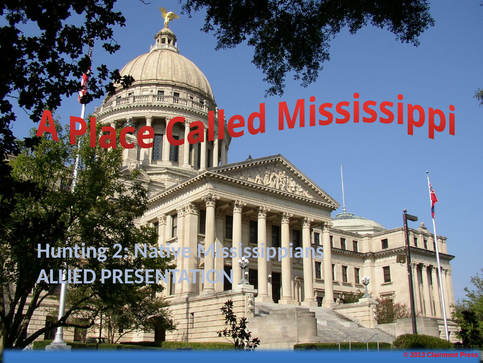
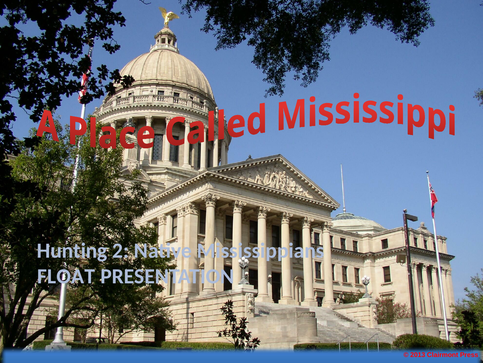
ALLIED: ALLIED -> FLOAT
